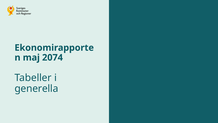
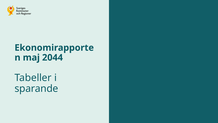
2074: 2074 -> 2044
generella: generella -> sparande
